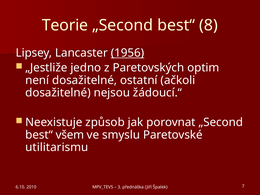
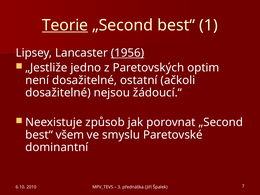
Teorie underline: none -> present
8: 8 -> 1
utilitarismu: utilitarismu -> dominantní
